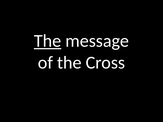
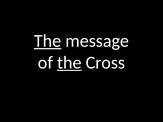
the at (69, 63) underline: none -> present
